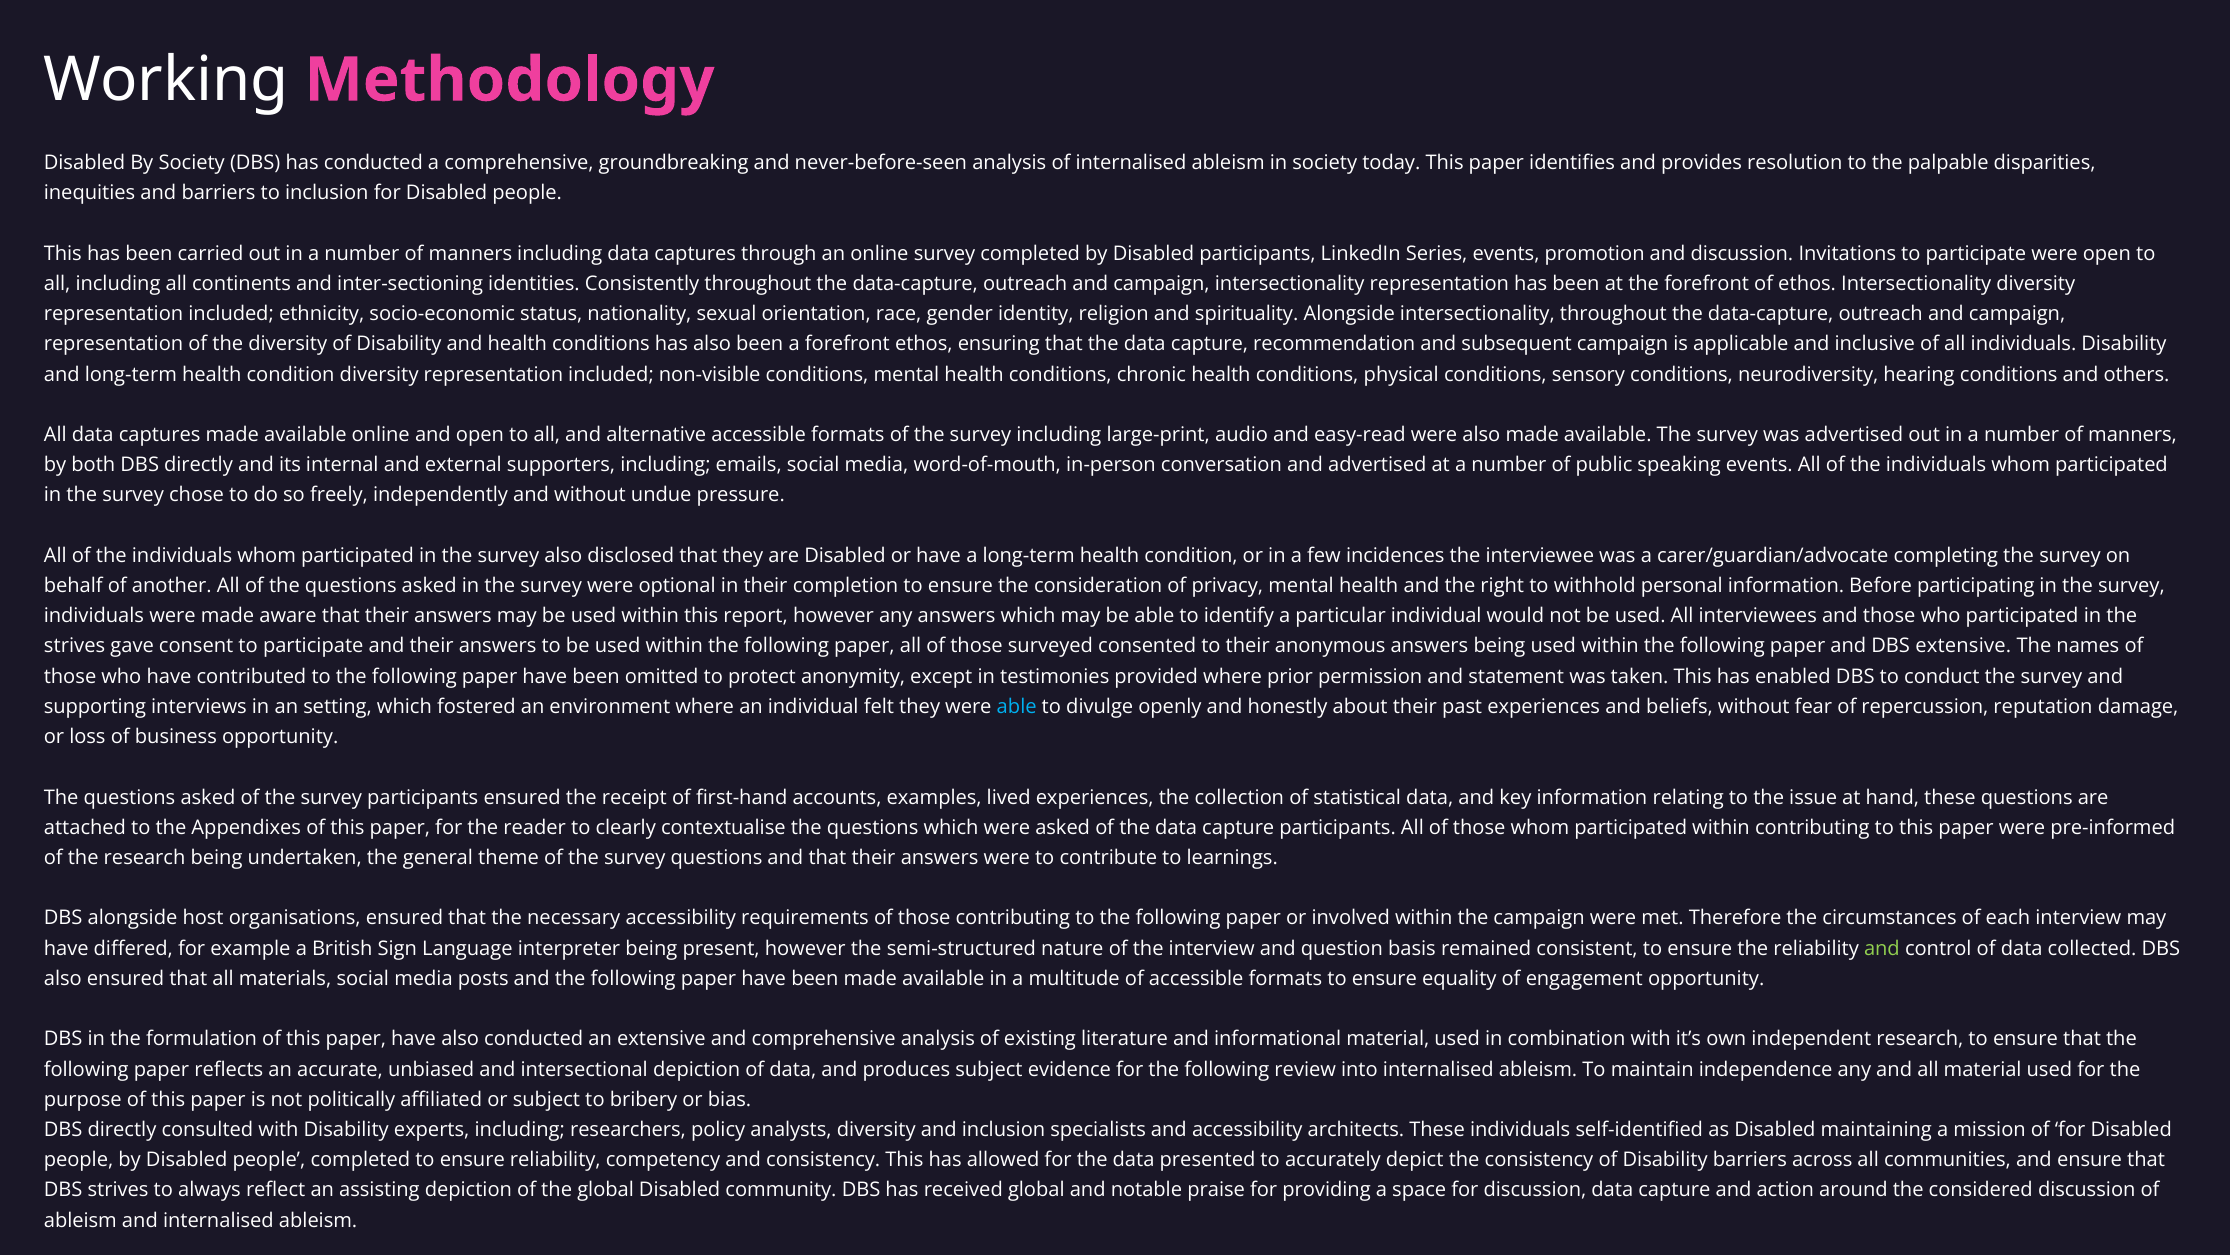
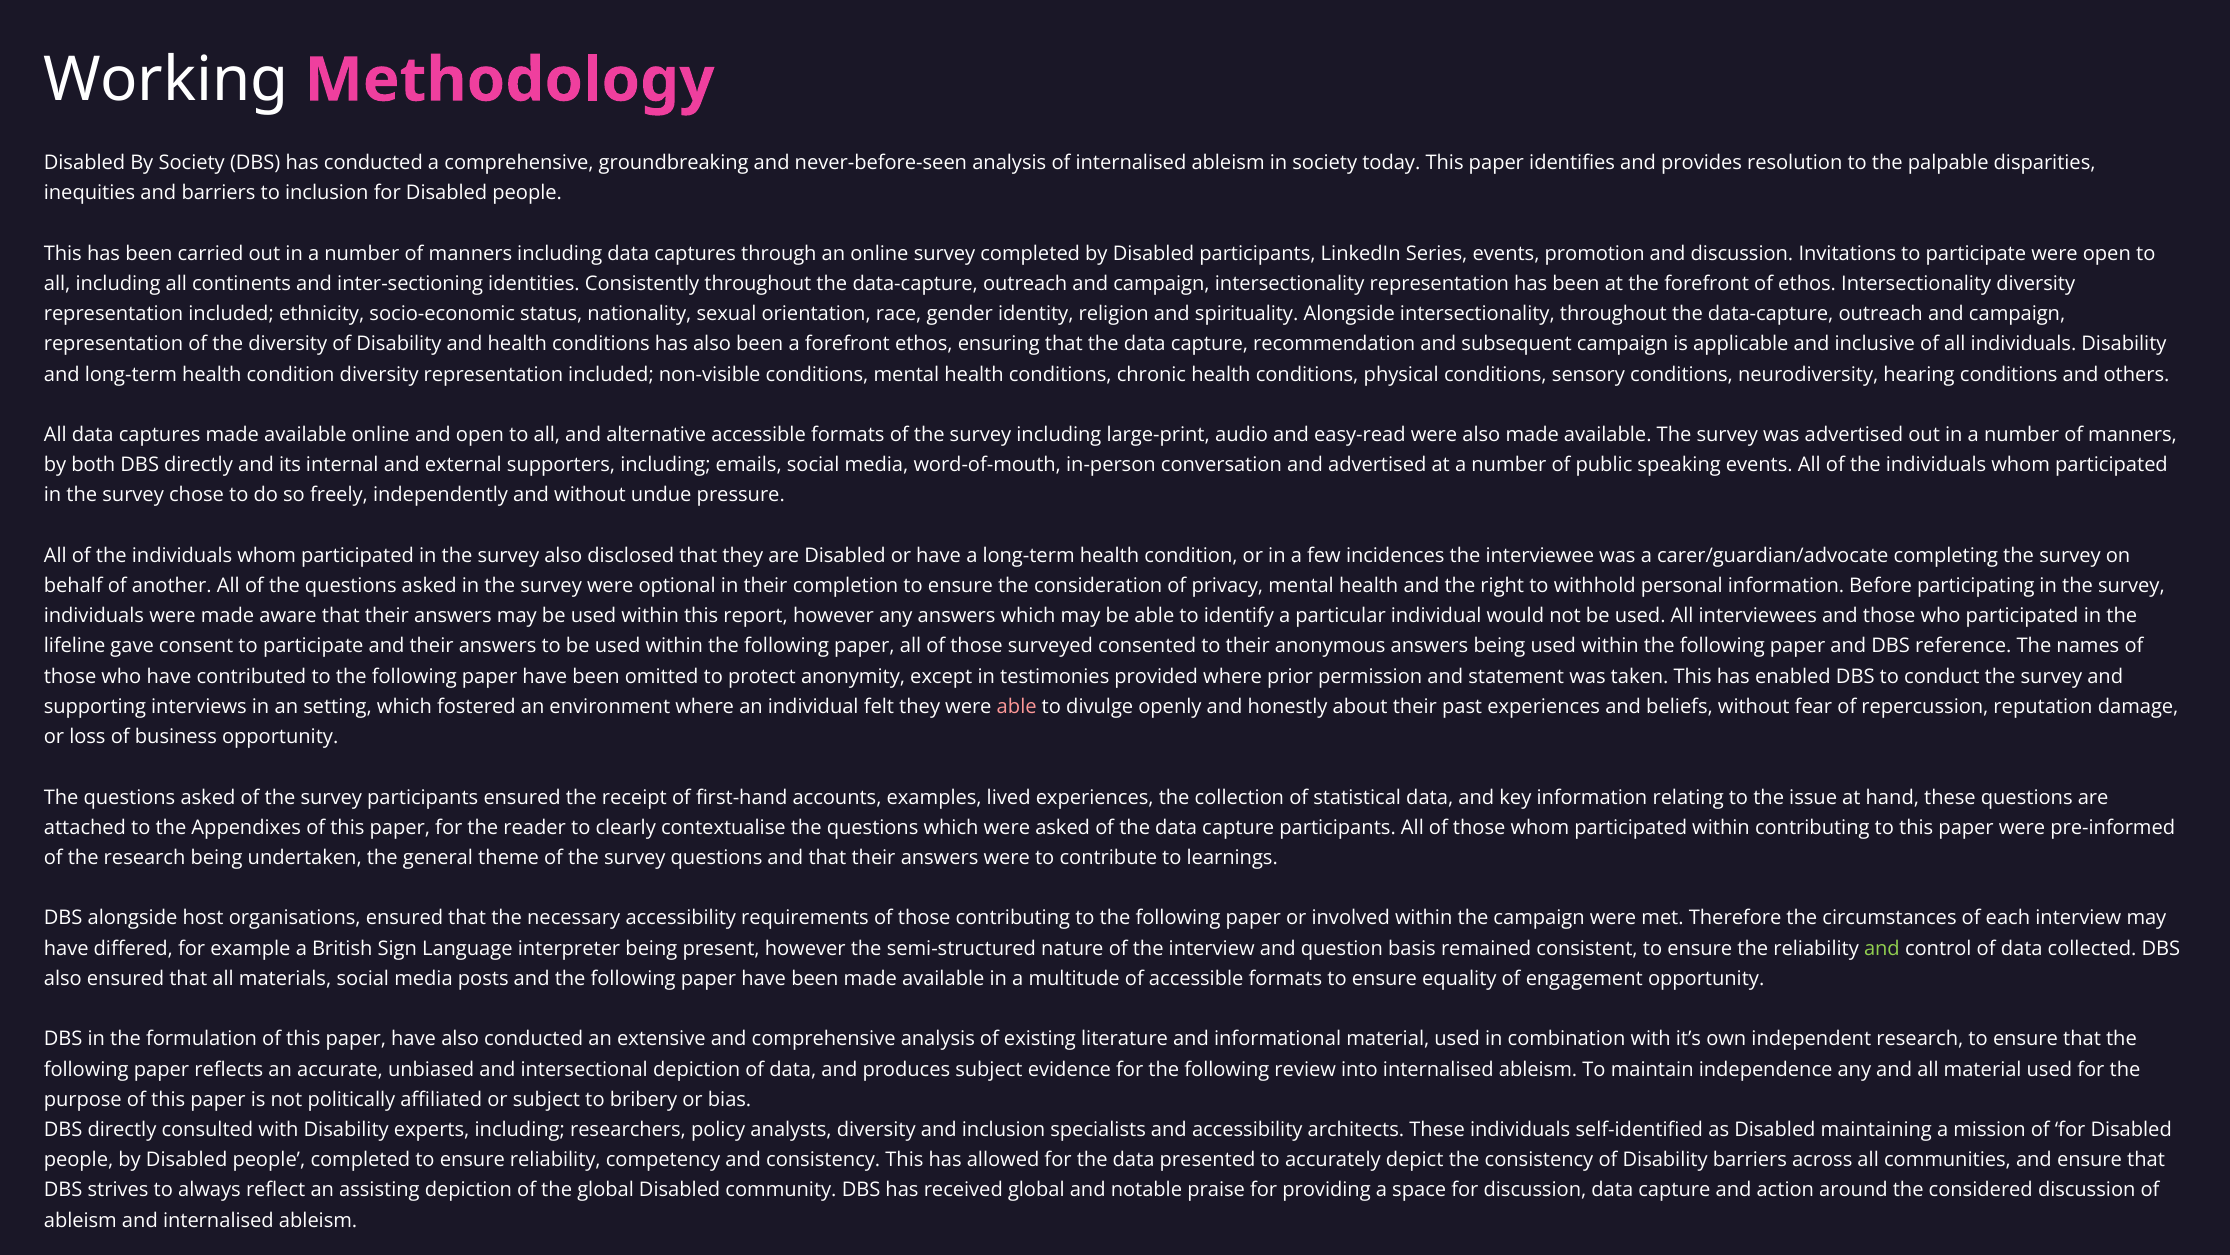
strives at (75, 646): strives -> lifeline
DBS extensive: extensive -> reference
able at (1017, 706) colour: light blue -> pink
